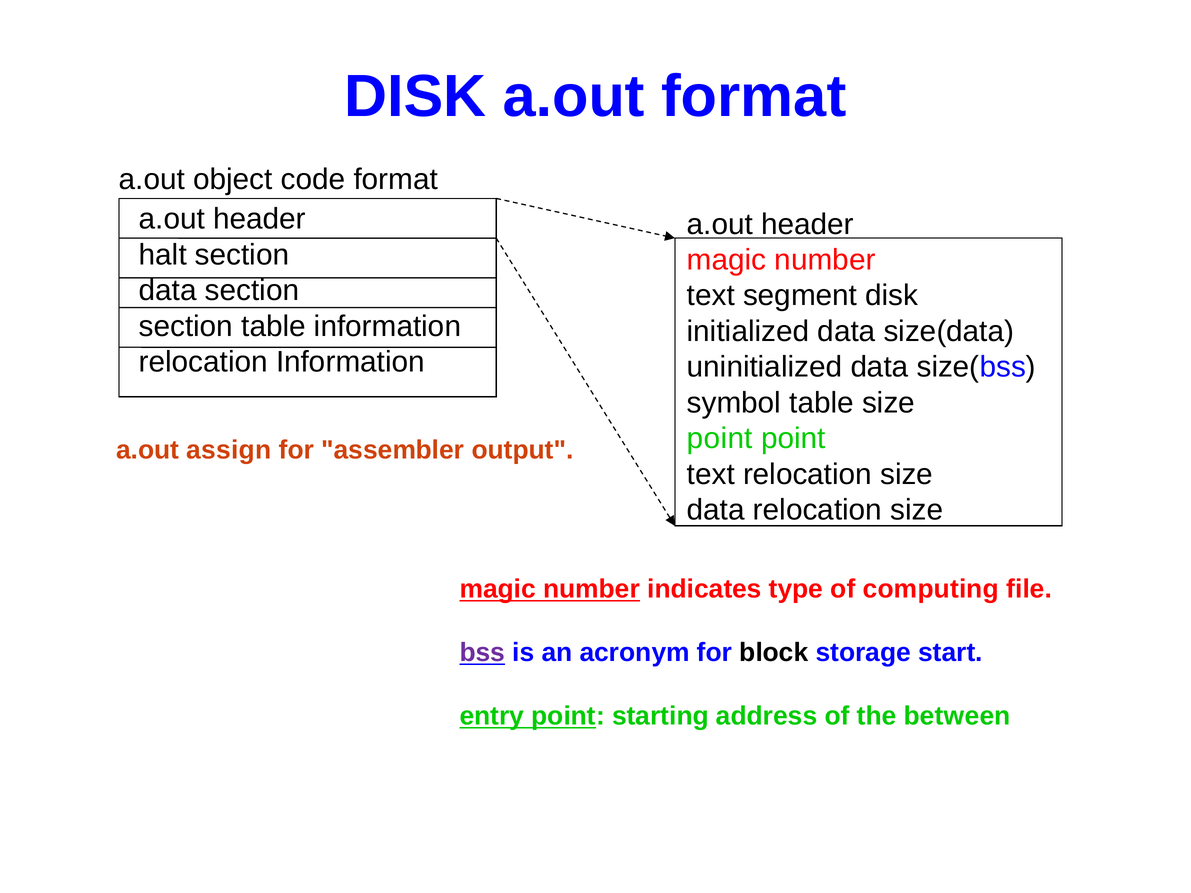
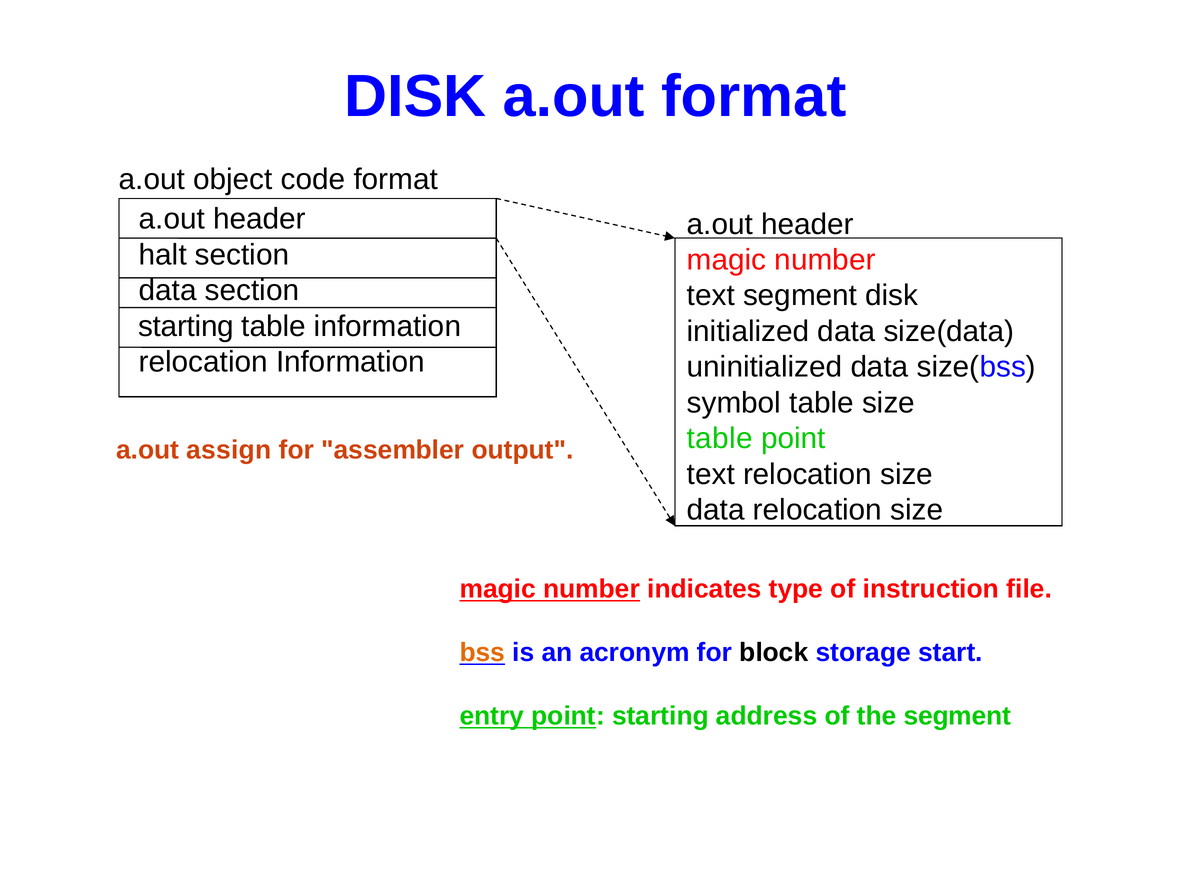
section at (186, 326): section -> starting
point at (720, 439): point -> table
computing: computing -> instruction
bss colour: purple -> orange
the between: between -> segment
